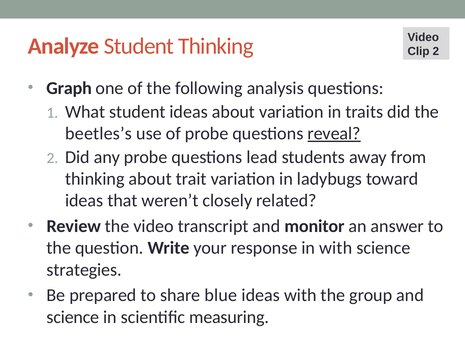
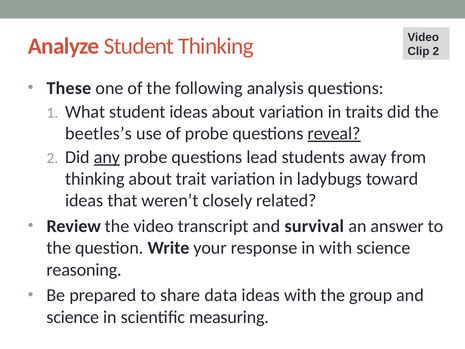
Graph: Graph -> These
any underline: none -> present
monitor: monitor -> survival
strategies: strategies -> reasoning
blue: blue -> data
